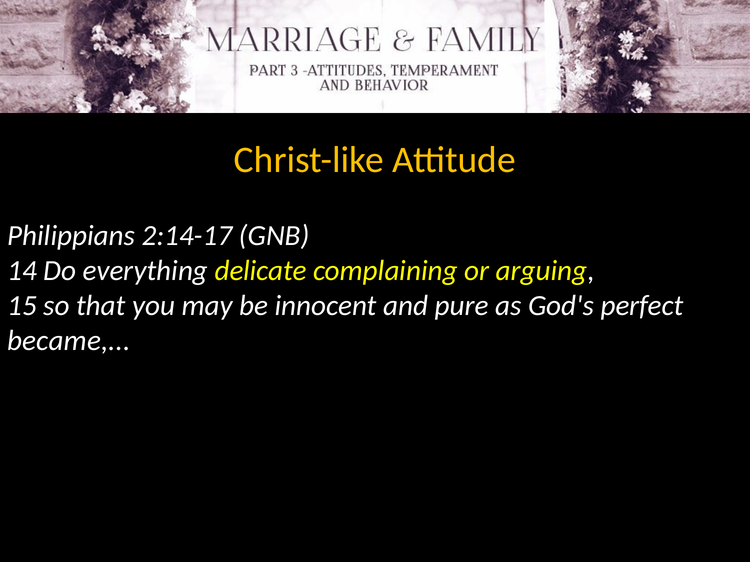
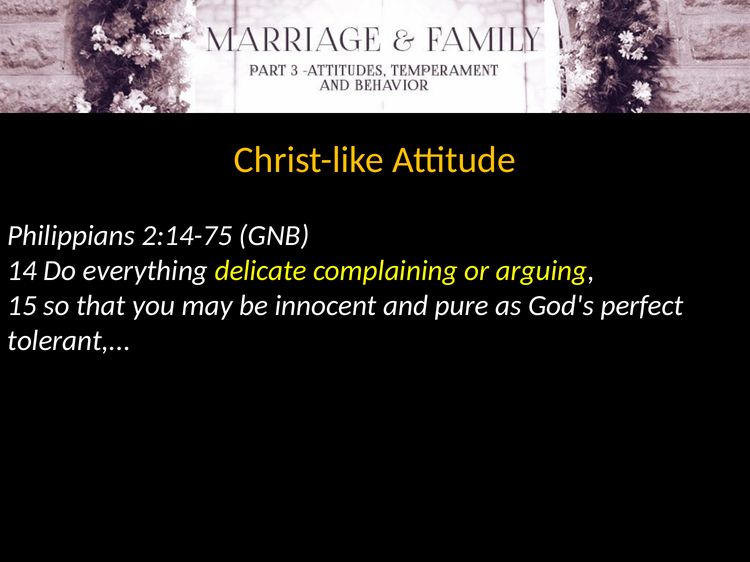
2:14-17: 2:14-17 -> 2:14-75
became: became -> tolerant
